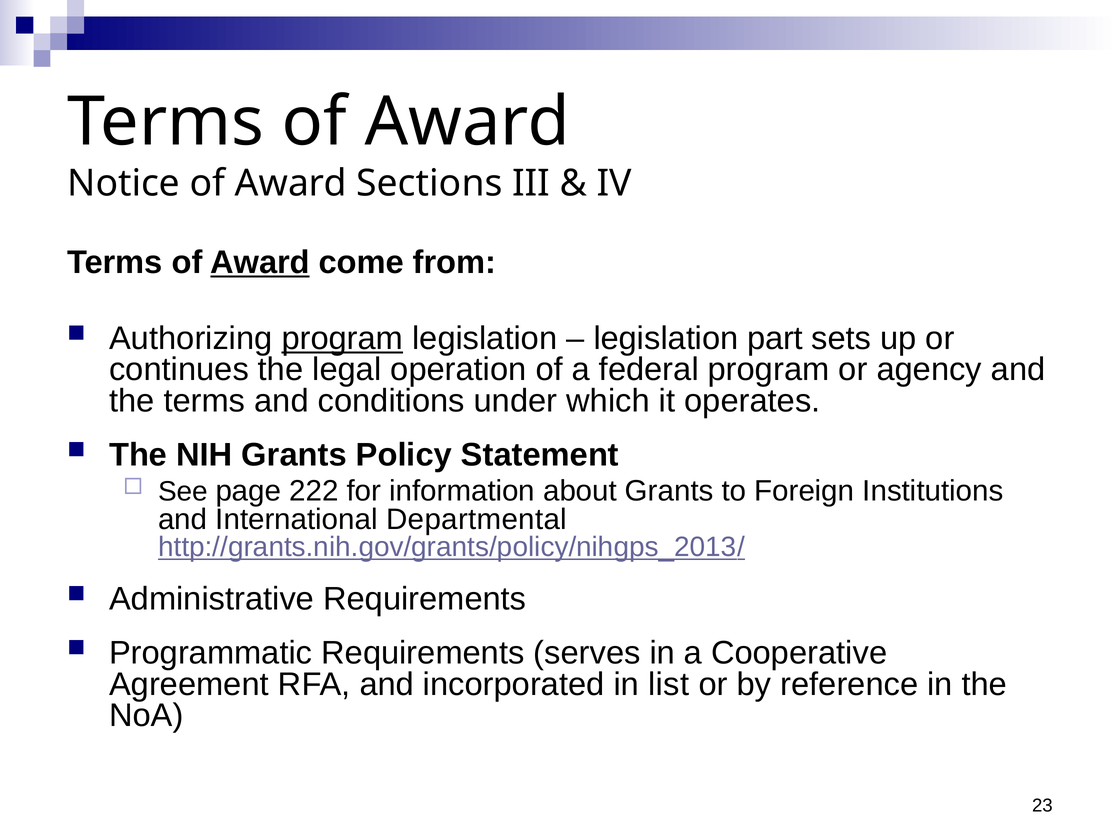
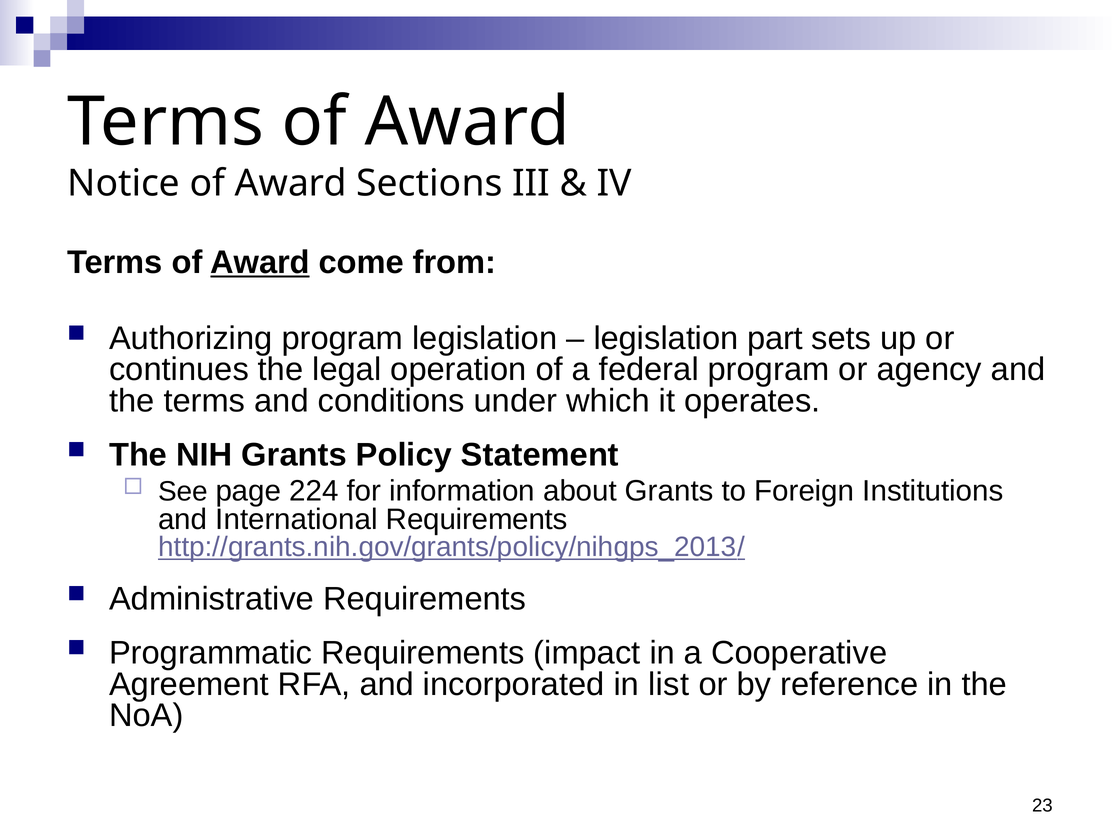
program at (342, 338) underline: present -> none
222: 222 -> 224
International Departmental: Departmental -> Requirements
serves: serves -> impact
